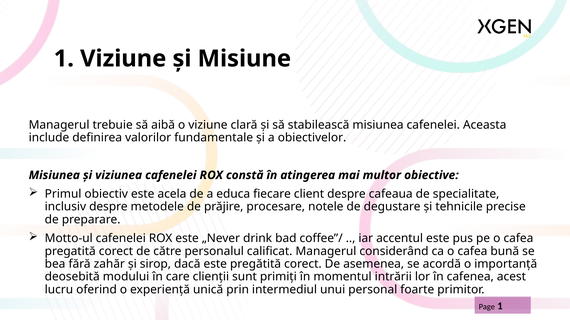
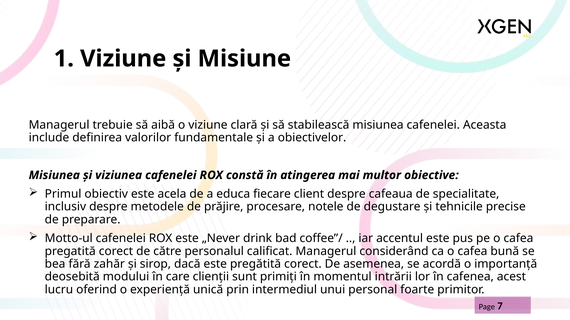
Page 1: 1 -> 7
